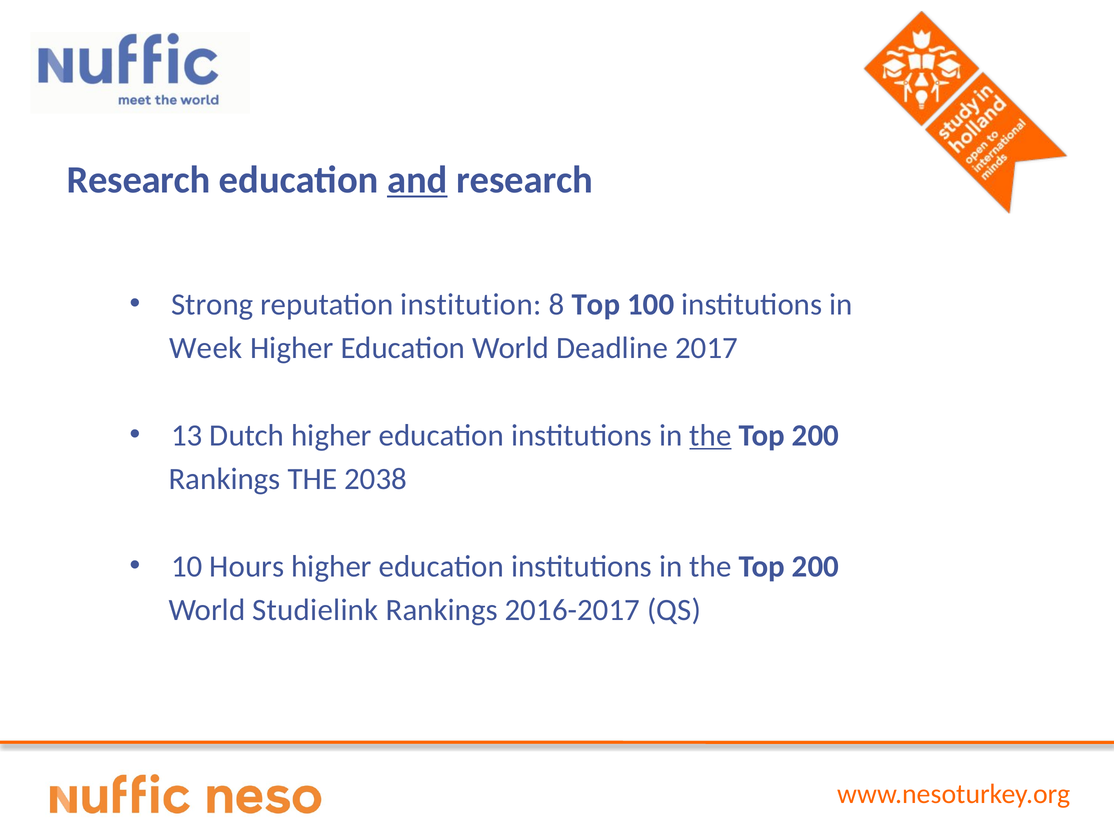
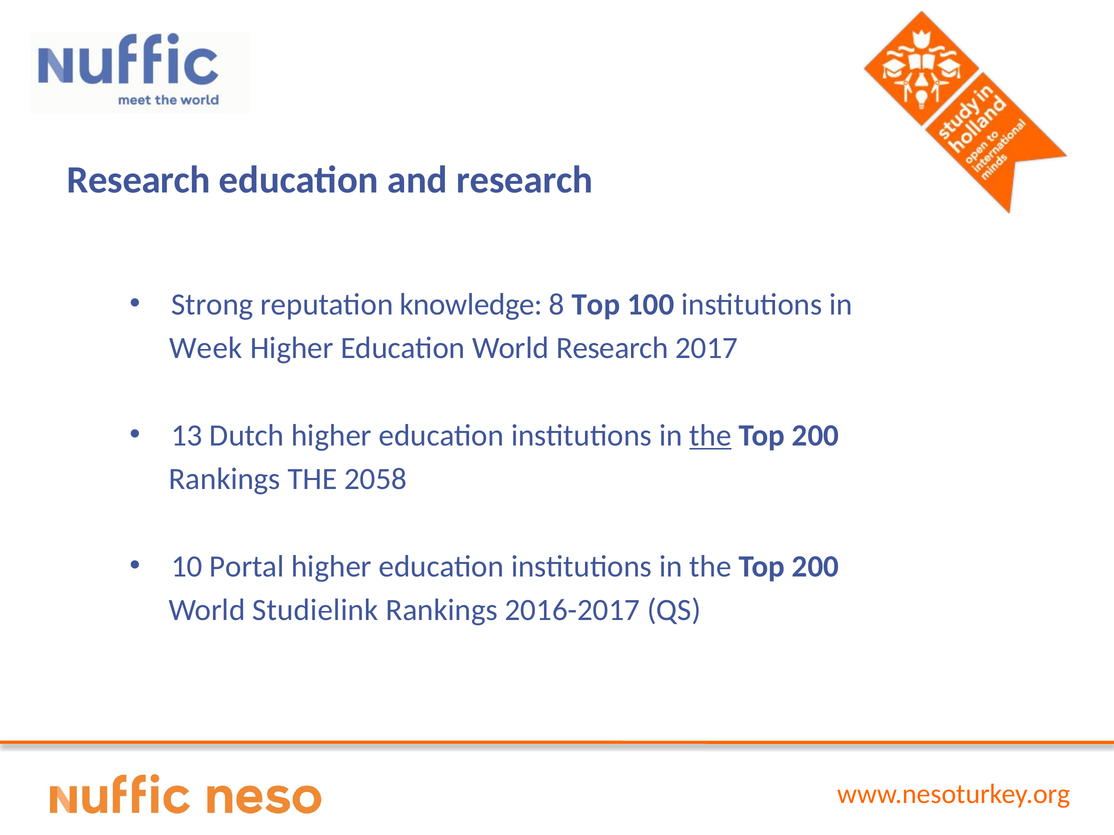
and underline: present -> none
institution: institution -> knowledge
World Deadline: Deadline -> Research
2038: 2038 -> 2058
Hours: Hours -> Portal
